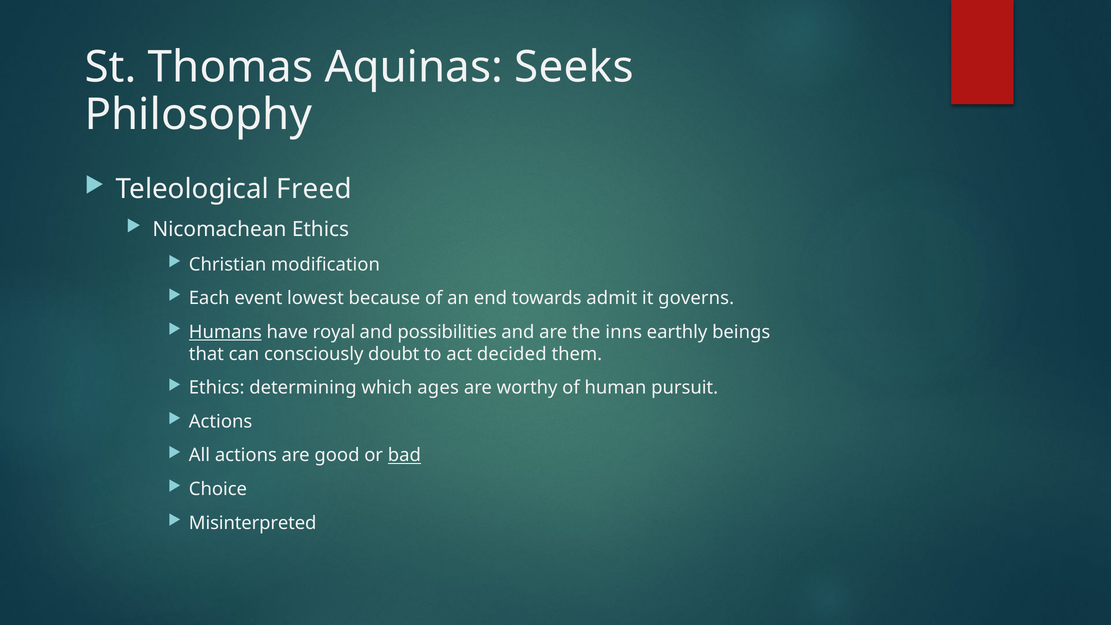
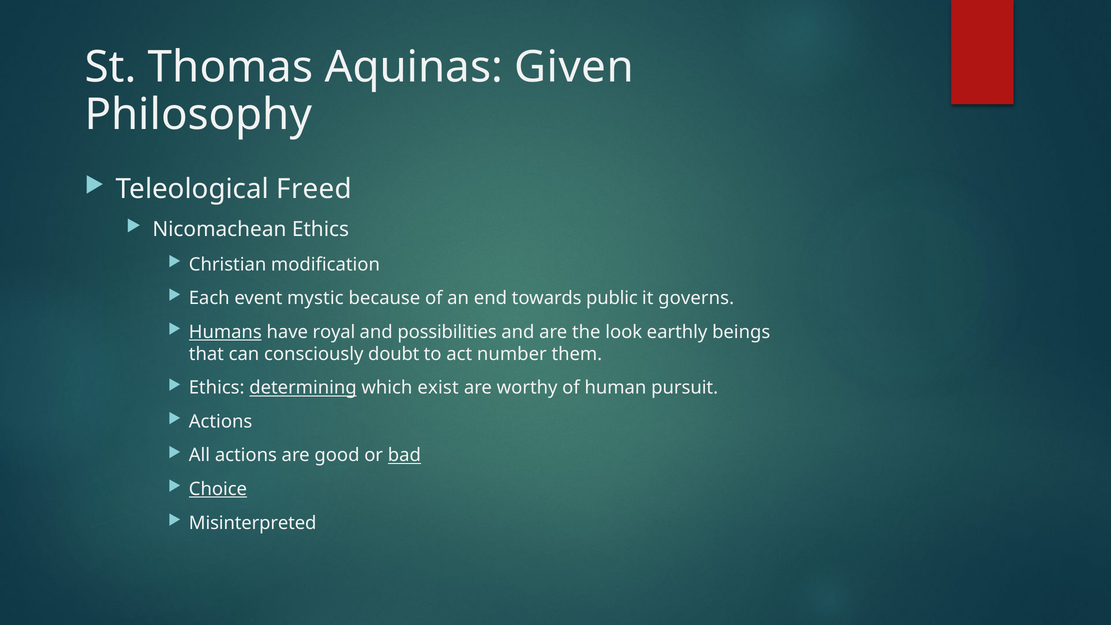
Seeks: Seeks -> Given
lowest: lowest -> mystic
admit: admit -> public
inns: inns -> look
decided: decided -> number
determining underline: none -> present
ages: ages -> exist
Choice underline: none -> present
